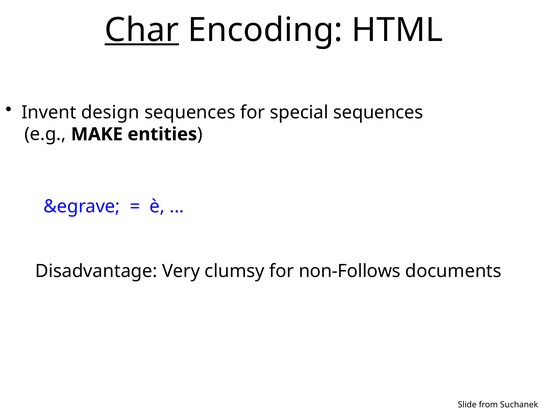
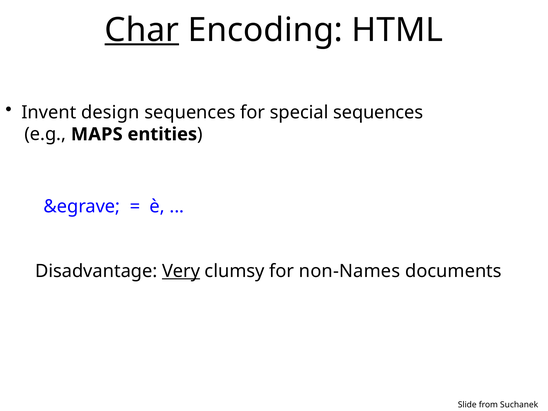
MAKE: MAKE -> MAPS
Very underline: none -> present
non-Follows: non-Follows -> non-Names
